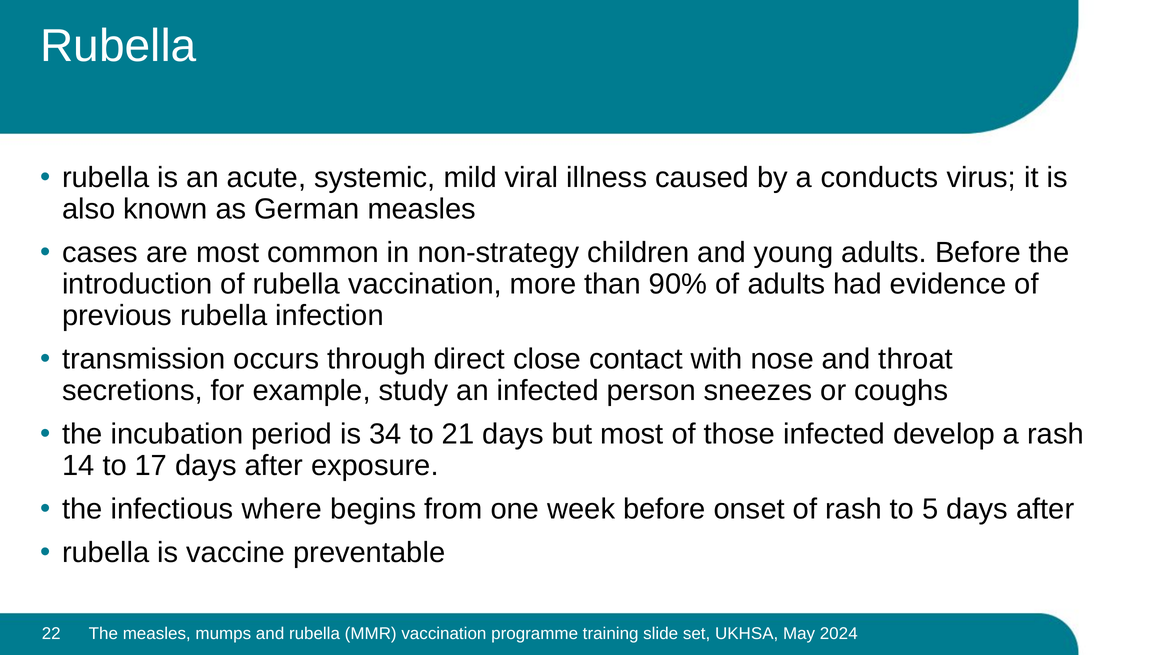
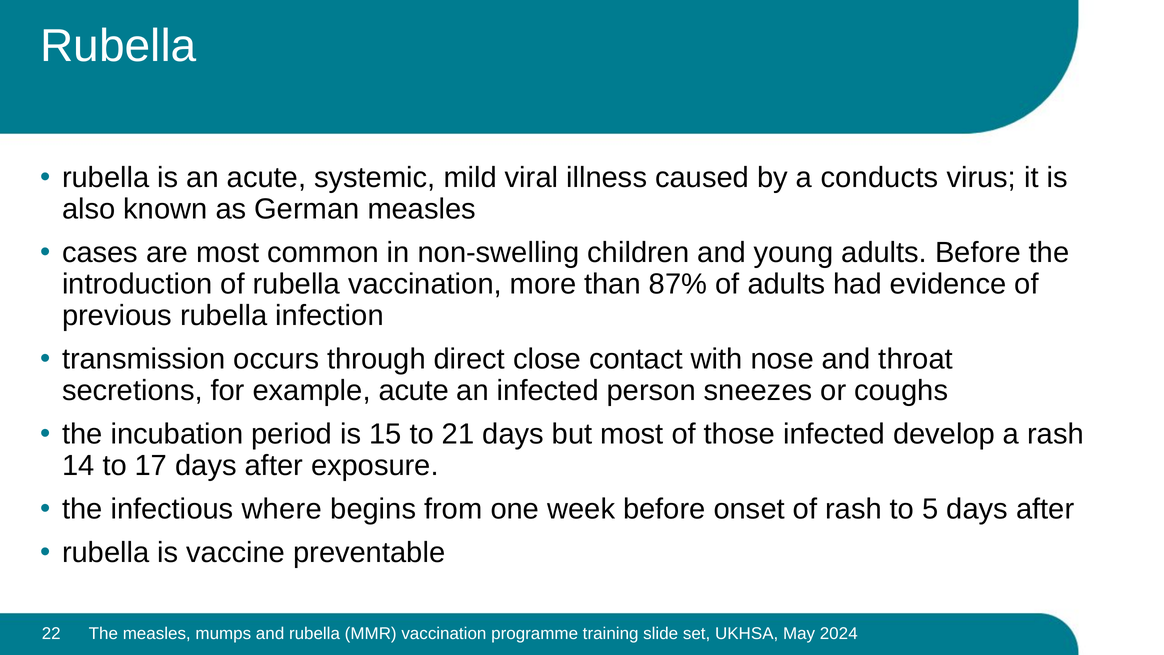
non-strategy: non-strategy -> non-swelling
90%: 90% -> 87%
example study: study -> acute
34: 34 -> 15
